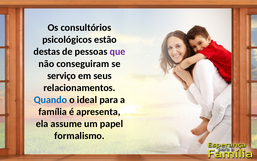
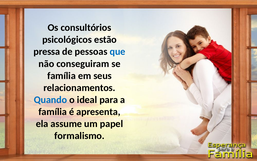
destas: destas -> pressa
que colour: purple -> blue
serviço at (62, 76): serviço -> família
